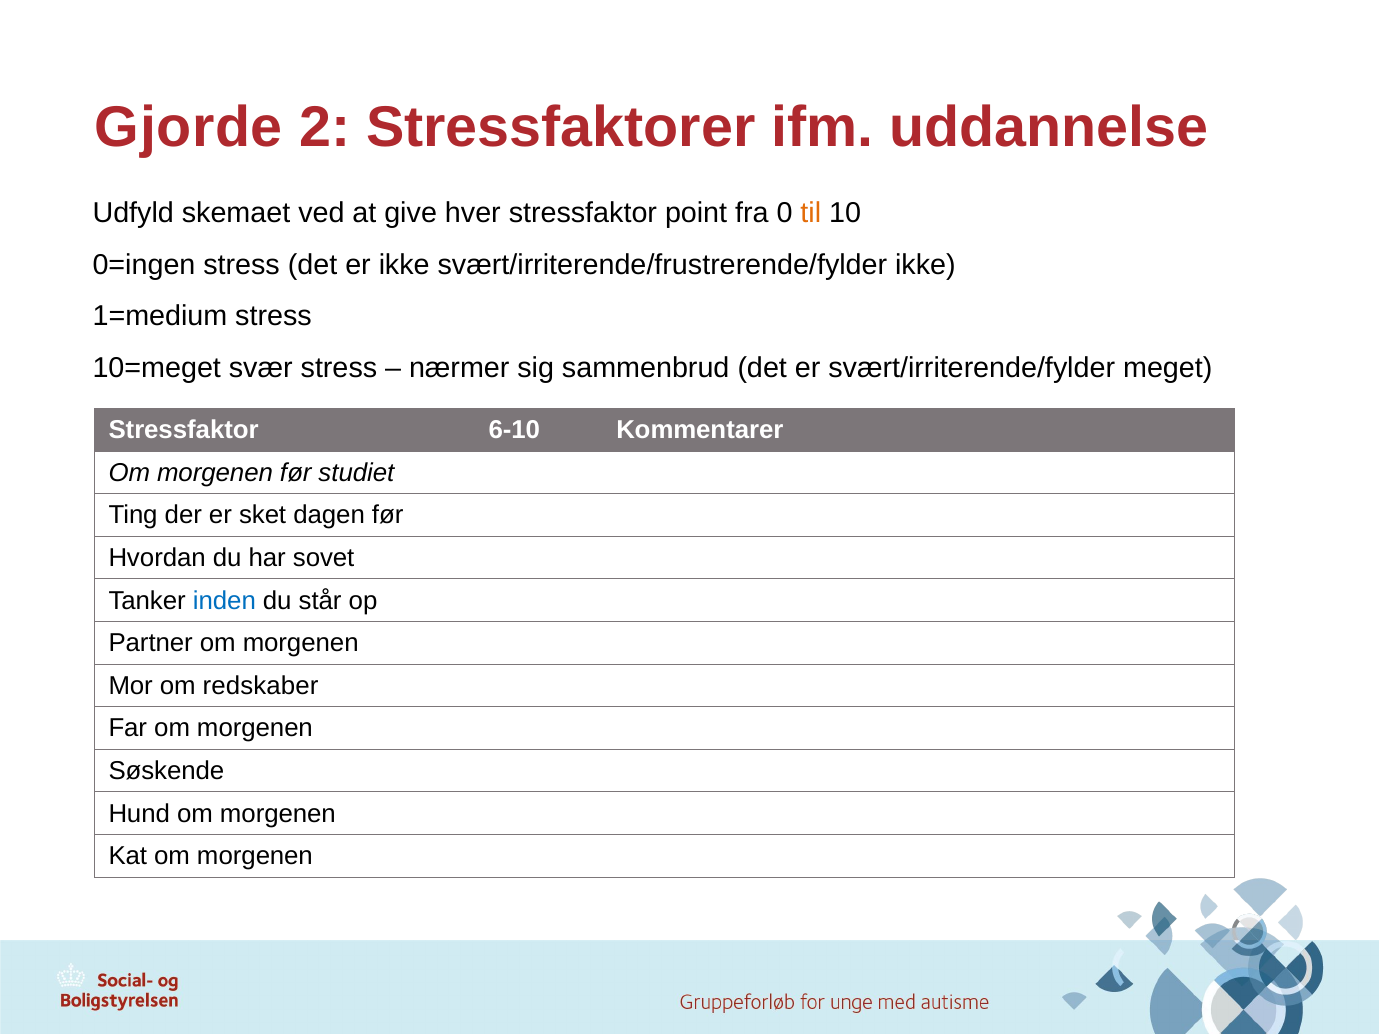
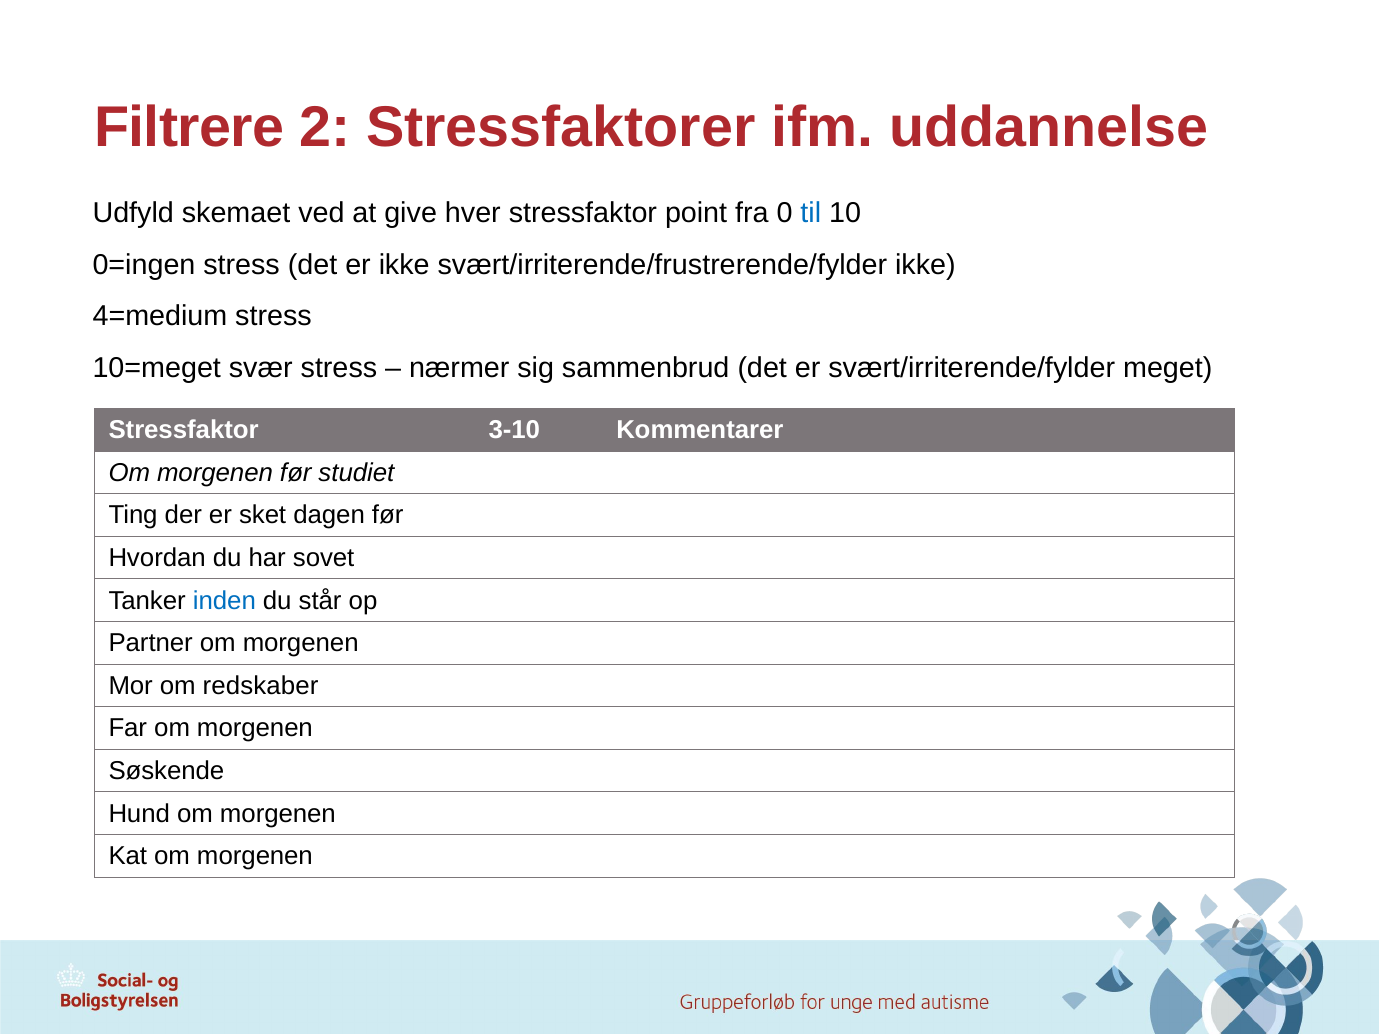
Gjorde: Gjorde -> Filtrere
til colour: orange -> blue
1=medium: 1=medium -> 4=medium
6-10: 6-10 -> 3-10
